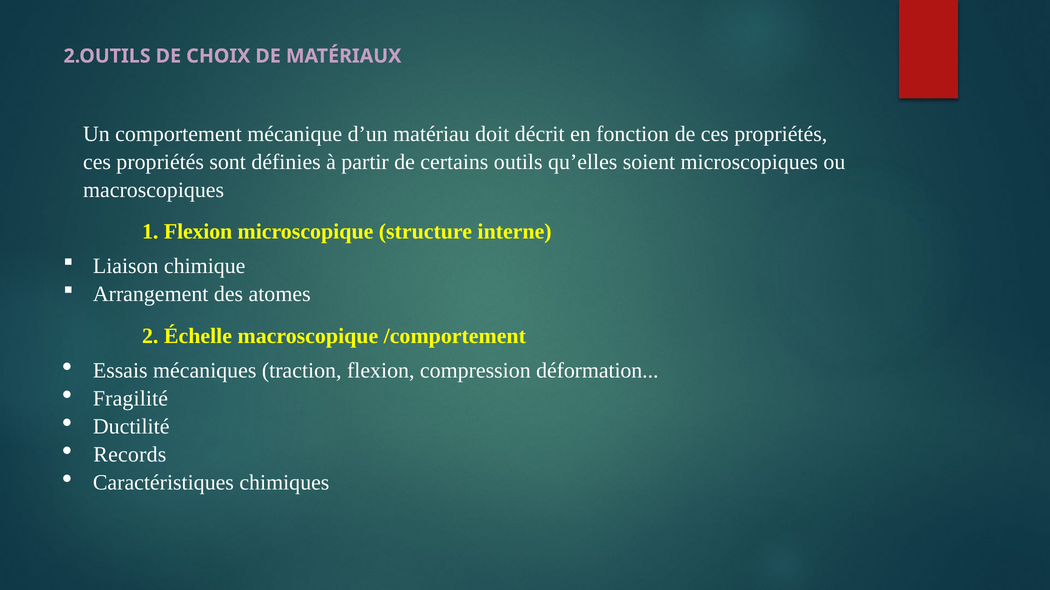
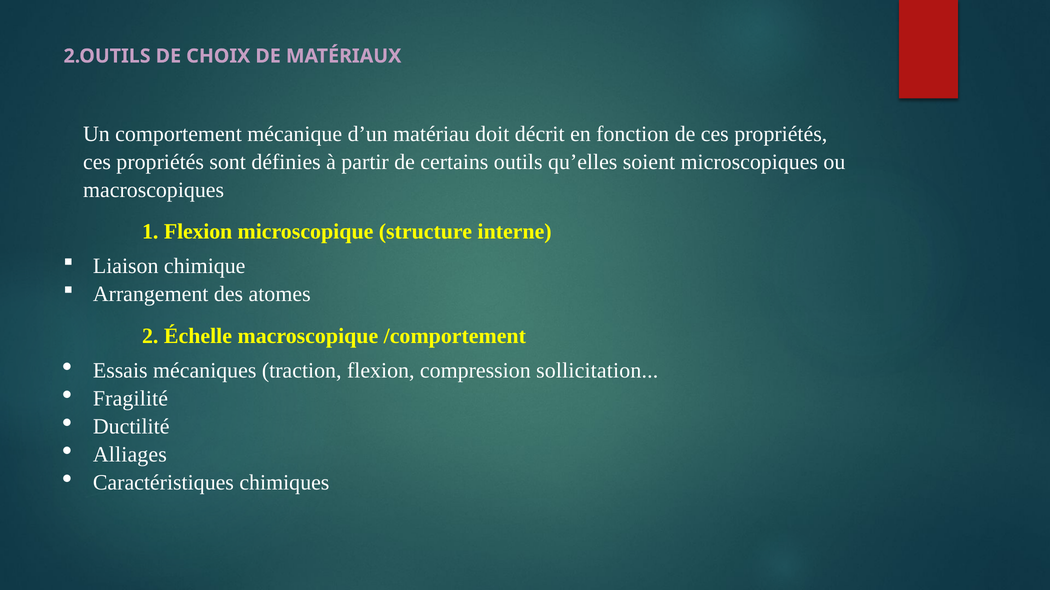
déformation: déformation -> sollicitation
Records: Records -> Alliages
